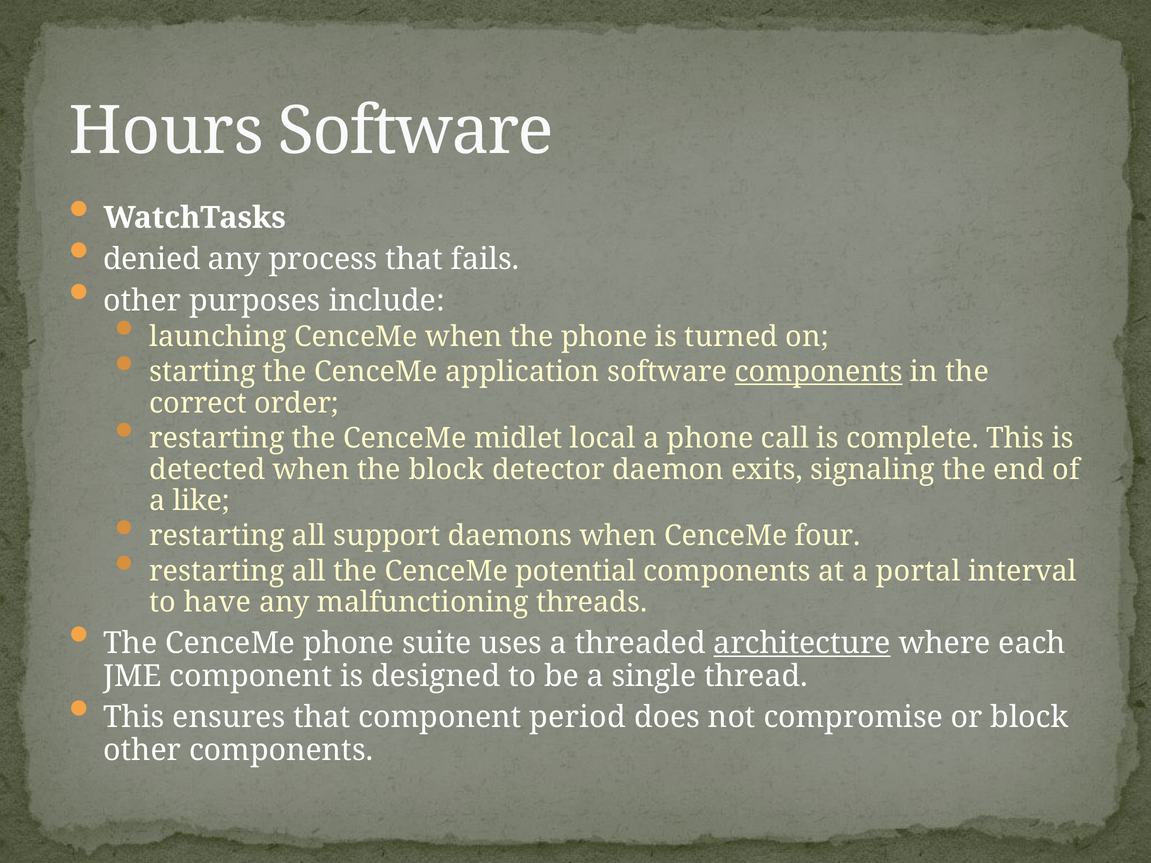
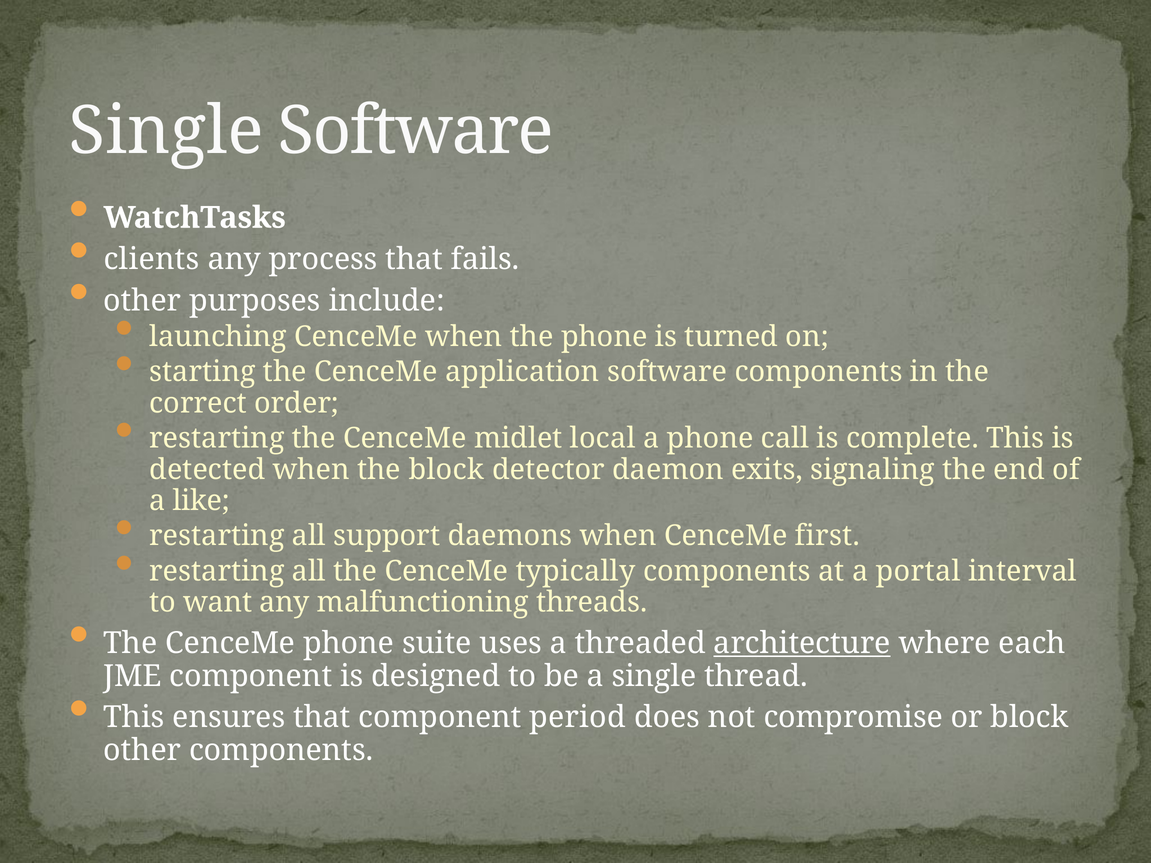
Hours at (166, 131): Hours -> Single
denied: denied -> clients
components at (819, 372) underline: present -> none
four: four -> first
potential: potential -> typically
have: have -> want
